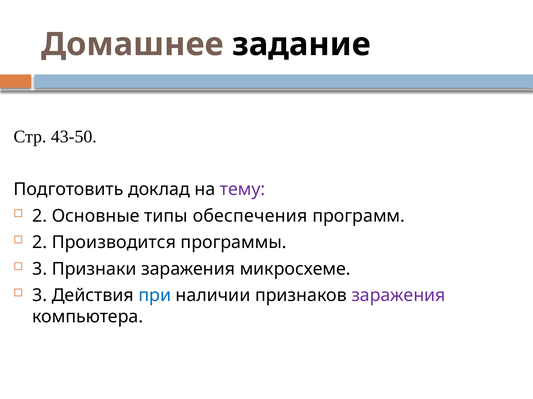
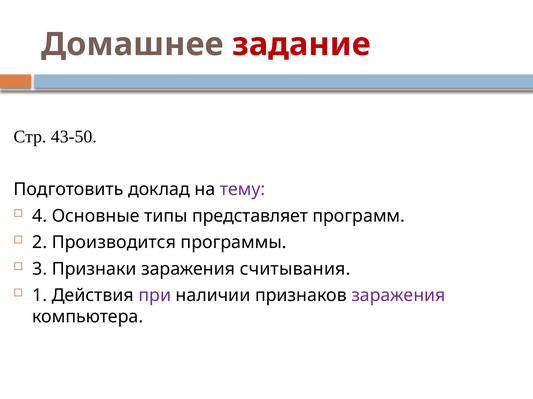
задание colour: black -> red
2 at (40, 216): 2 -> 4
обеспечения: обеспечения -> представляет
микросхеме: микросхеме -> считывания
3 at (40, 296): 3 -> 1
при colour: blue -> purple
